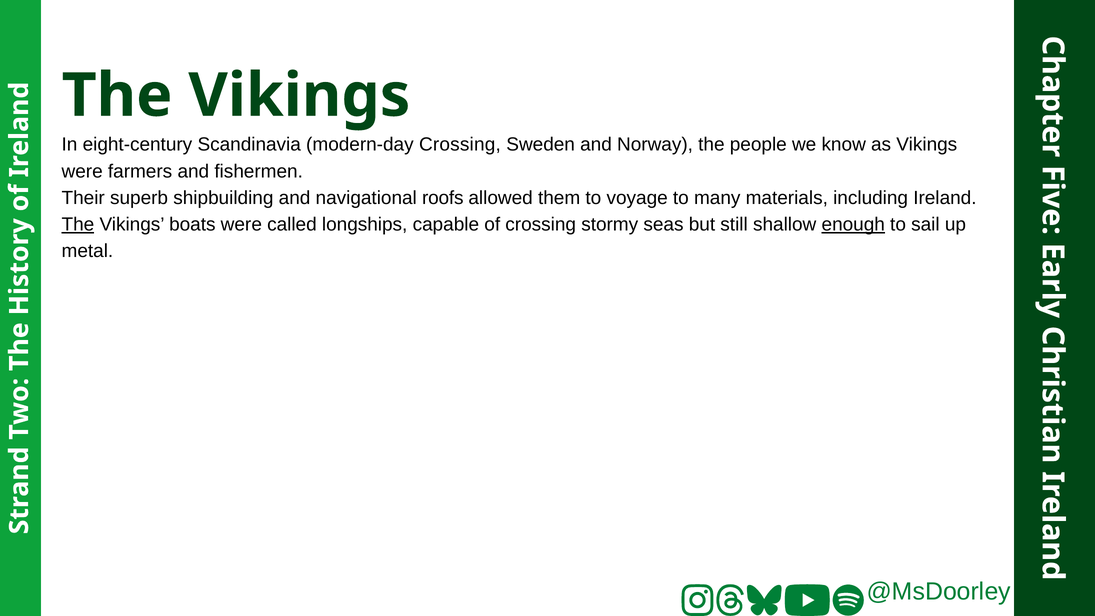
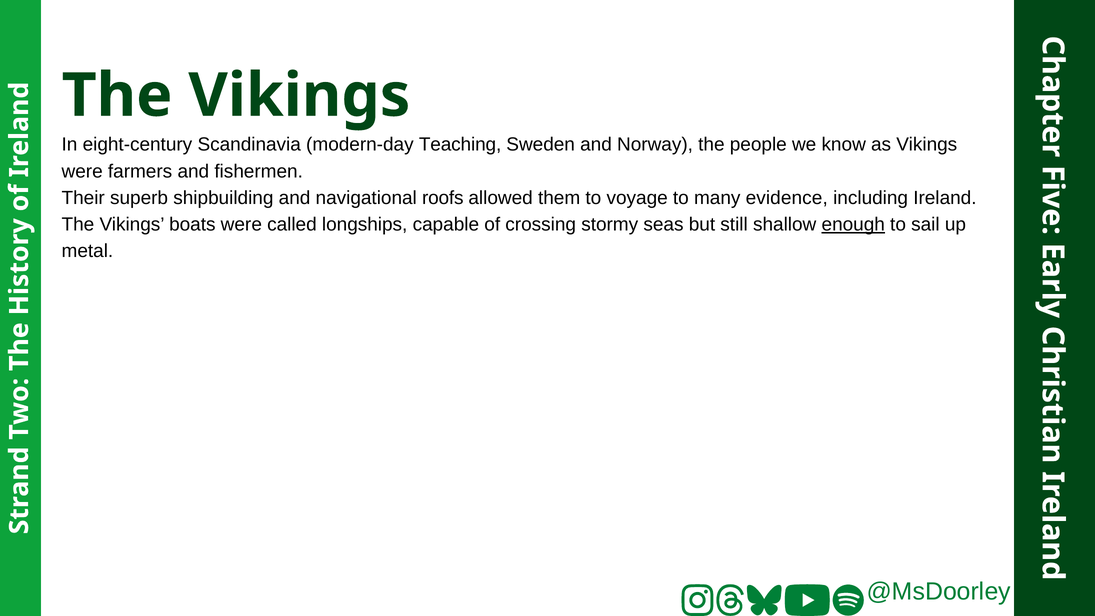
Crossing at (460, 145): Crossing -> Teaching
materials: materials -> evidence
The at (78, 225) underline: present -> none
